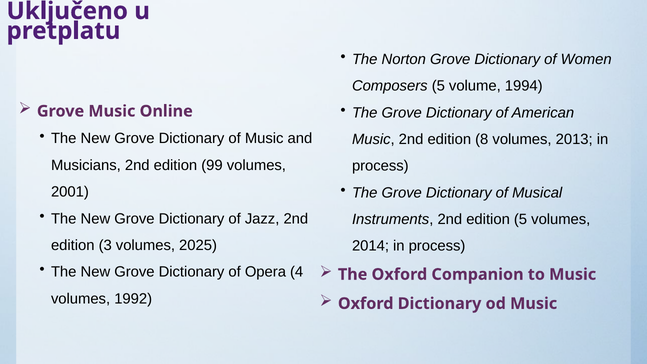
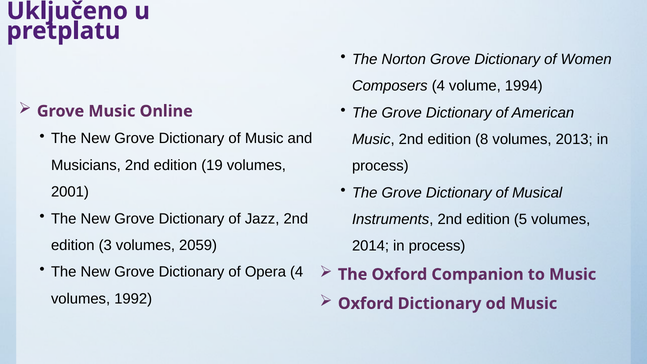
Composers 5: 5 -> 4
99: 99 -> 19
2025: 2025 -> 2059
